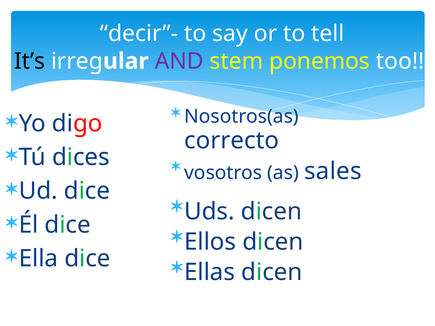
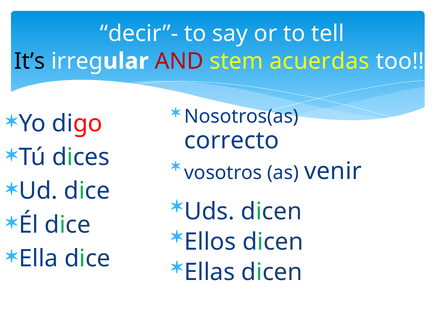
AND colour: purple -> red
ponemos: ponemos -> acuerdas
sales: sales -> venir
